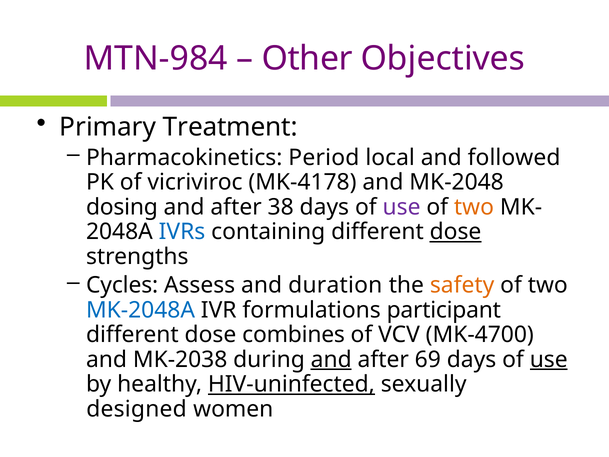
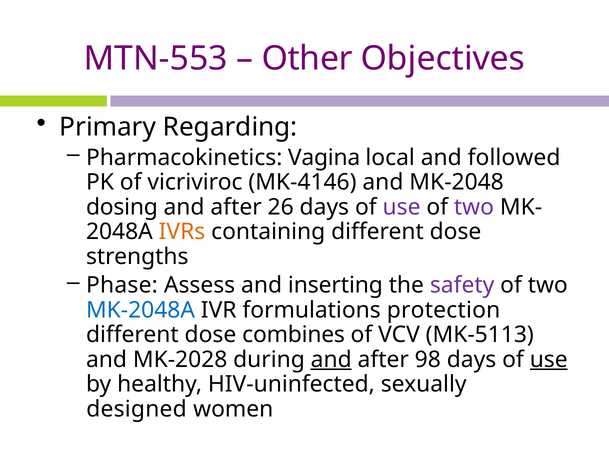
MTN-984: MTN-984 -> MTN-553
Treatment: Treatment -> Regarding
Period: Period -> Vagina
MK-4178: MK-4178 -> MK-4146
38: 38 -> 26
two at (474, 207) colour: orange -> purple
IVRs colour: blue -> orange
dose at (456, 232) underline: present -> none
Cycles: Cycles -> Phase
duration: duration -> inserting
safety colour: orange -> purple
participant: participant -> protection
MK-4700: MK-4700 -> MK-5113
MK-2038: MK-2038 -> MK-2028
69: 69 -> 98
HIV-uninfected underline: present -> none
